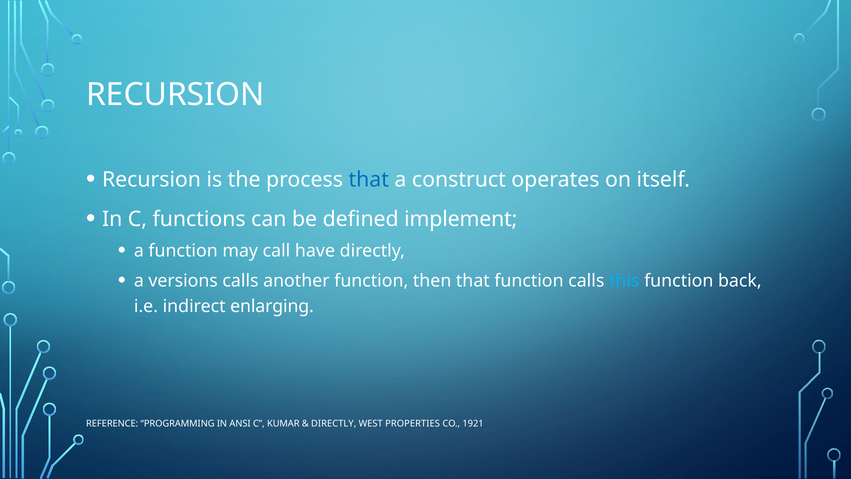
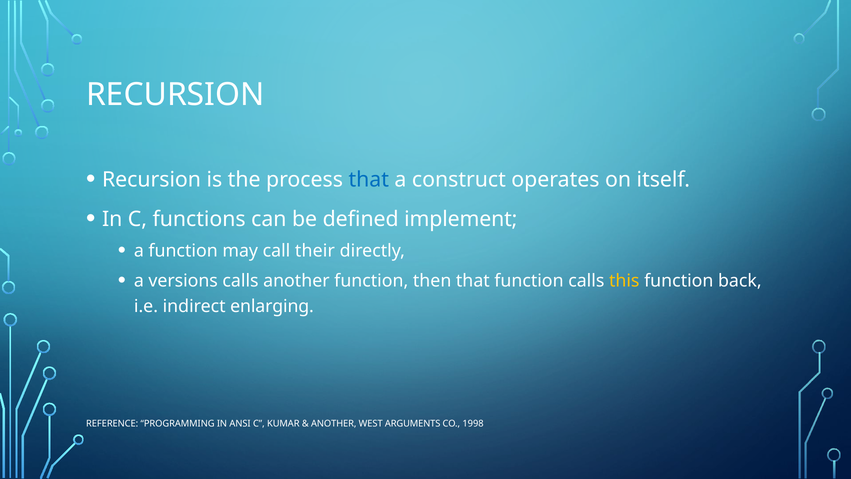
have: have -> their
this colour: light blue -> yellow
DIRECTLY at (334, 423): DIRECTLY -> ANOTHER
PROPERTIES: PROPERTIES -> ARGUMENTS
1921: 1921 -> 1998
